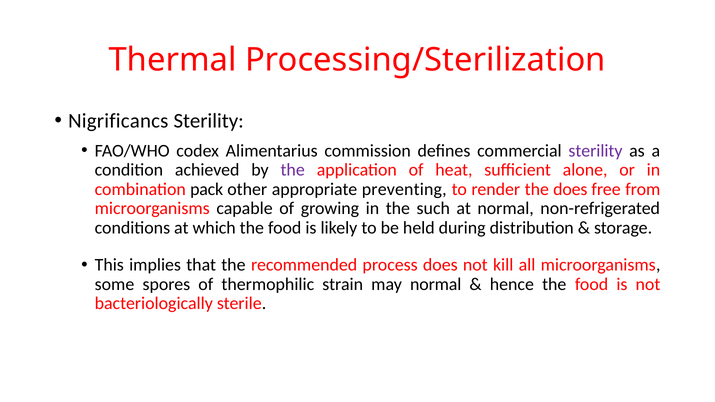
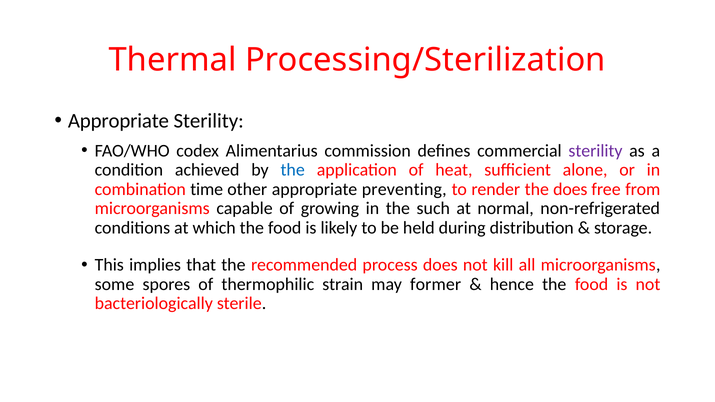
Nigrificancs at (118, 121): Nigrificancs -> Appropriate
the at (293, 170) colour: purple -> blue
pack: pack -> time
may normal: normal -> former
